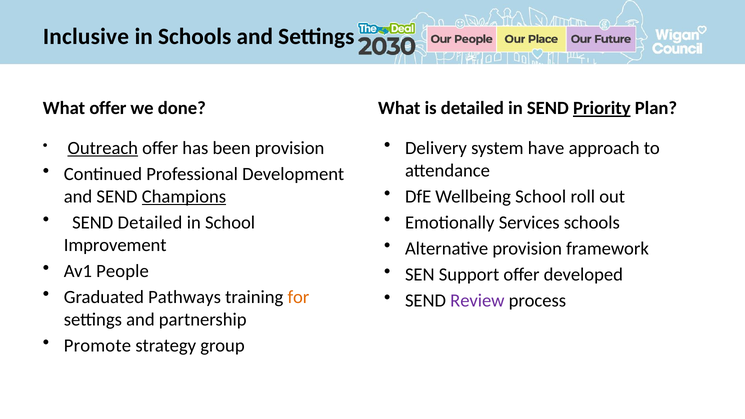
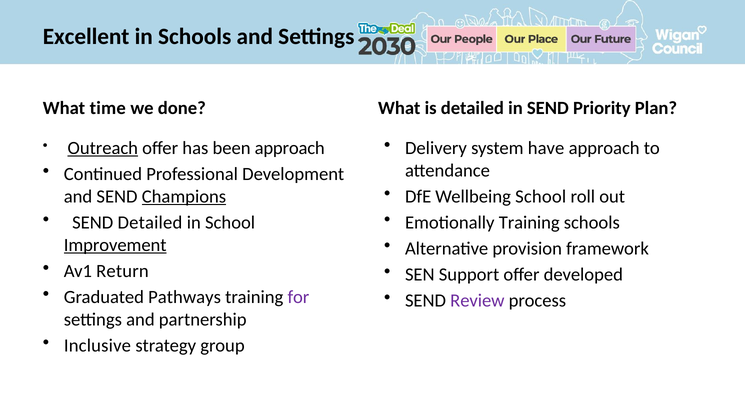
Inclusive: Inclusive -> Excellent
What offer: offer -> time
Priority underline: present -> none
been provision: provision -> approach
Emotionally Services: Services -> Training
Improvement underline: none -> present
People: People -> Return
for colour: orange -> purple
Promote: Promote -> Inclusive
